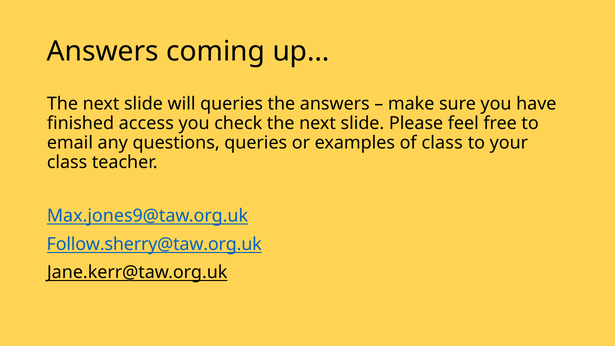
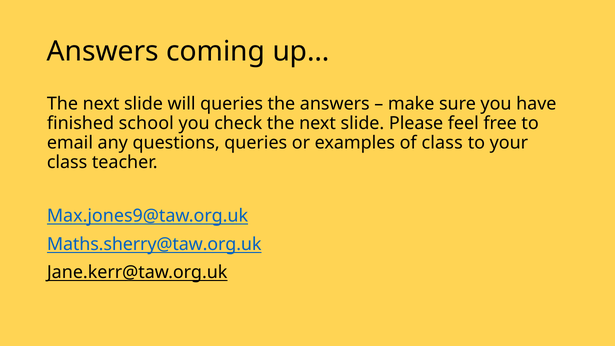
access: access -> school
Follow.sherry@taw.org.uk: Follow.sherry@taw.org.uk -> Maths.sherry@taw.org.uk
